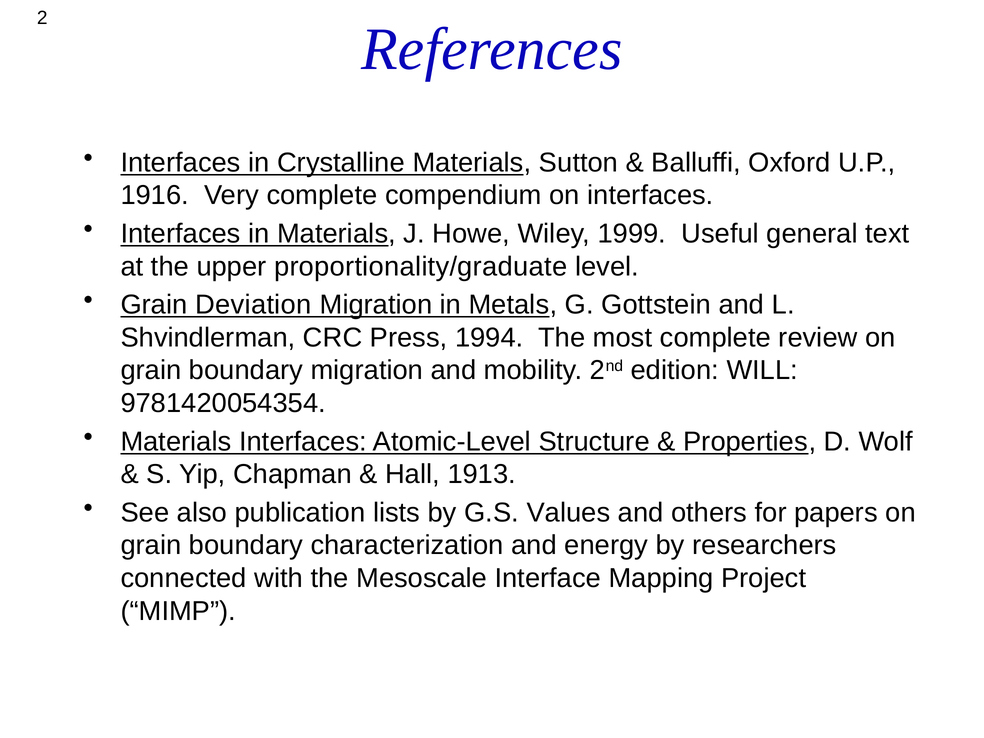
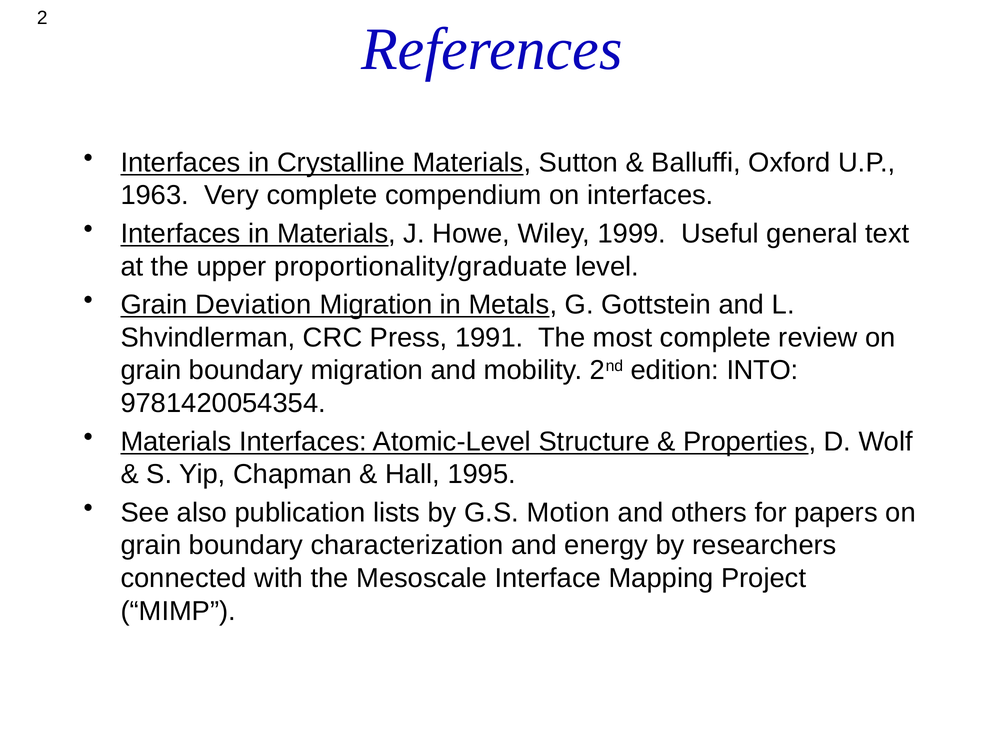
1916: 1916 -> 1963
1994: 1994 -> 1991
WILL: WILL -> INTO
1913: 1913 -> 1995
Values: Values -> Motion
